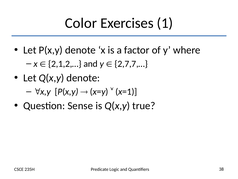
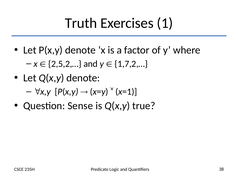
Color: Color -> Truth
2,1,2,…: 2,1,2,… -> 2,5,2,…
2,7,7,…: 2,7,7,… -> 1,7,2,…
